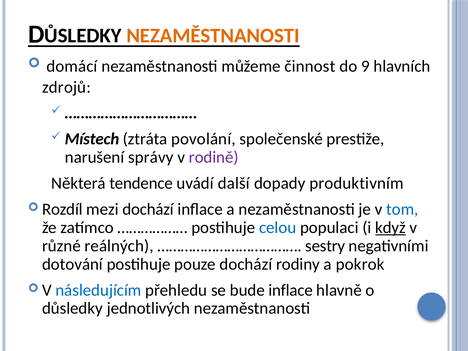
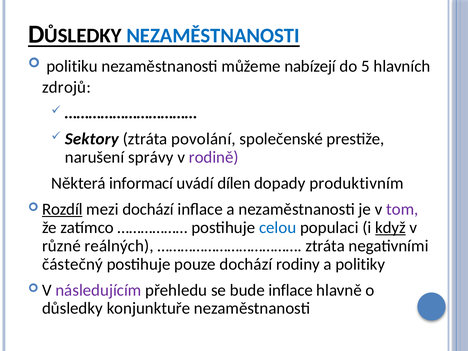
NEZAMĚSTNANOSTI at (213, 36) colour: orange -> blue
domácí: domácí -> politiku
činnost: činnost -> nabízejí
9: 9 -> 5
Místech: Místech -> Sektory
tendence: tendence -> informací
další: další -> dílen
Rozdíl underline: none -> present
tom colour: blue -> purple
sestry at (325, 246): sestry -> ztráta
dotování: dotování -> částečný
pokrok: pokrok -> politiky
následujícím colour: blue -> purple
jednotlivých: jednotlivých -> konjunktuře
